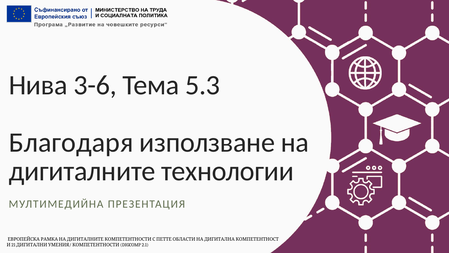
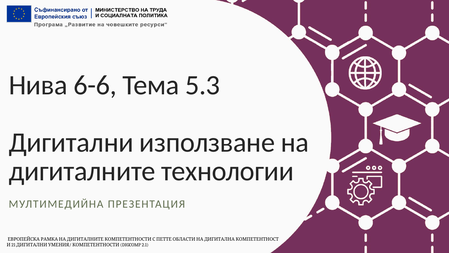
3-6: 3-6 -> 6-6
Благодаря: Благодаря -> Дигитални
